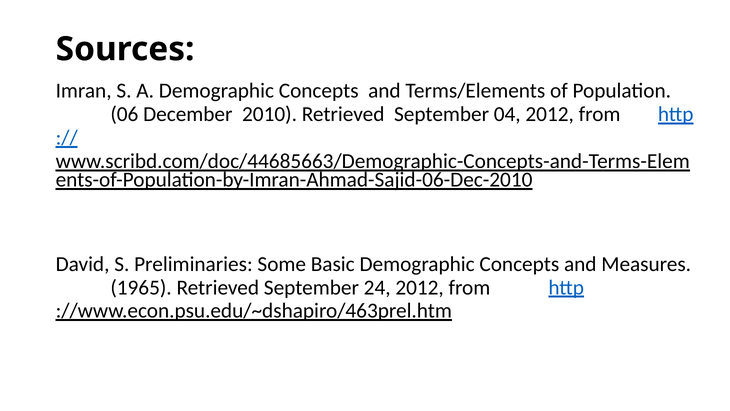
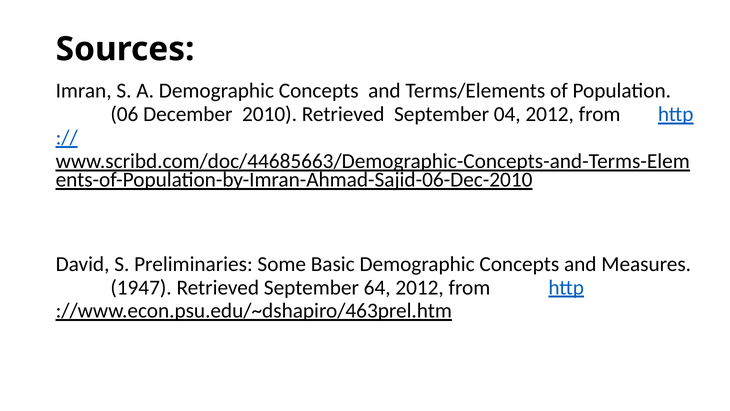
1965: 1965 -> 1947
24: 24 -> 64
